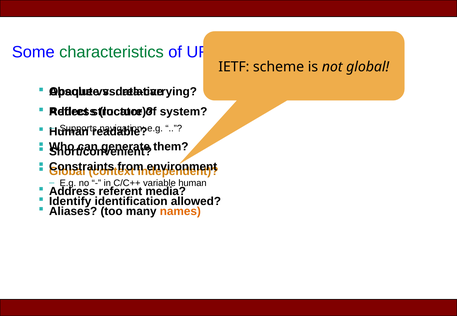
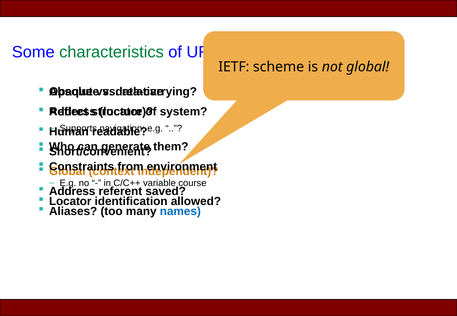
variable human: human -> course
media: media -> saved
Identify at (70, 202): Identify -> Locator
names colour: orange -> blue
